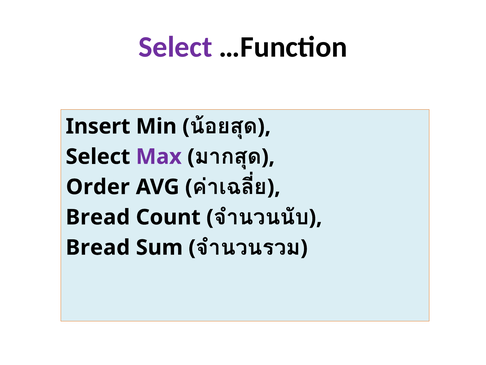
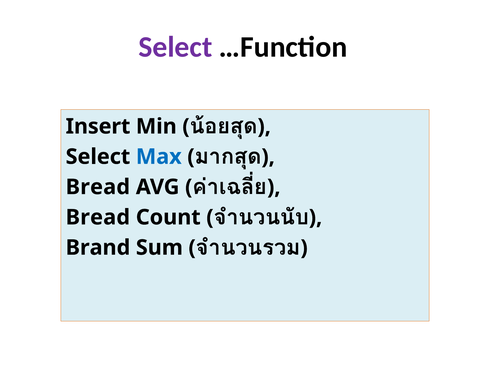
Max colour: purple -> blue
Order at (98, 187): Order -> Bread
Bread at (98, 247): Bread -> Brand
